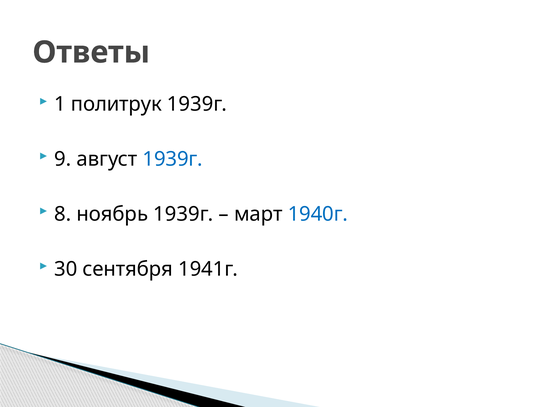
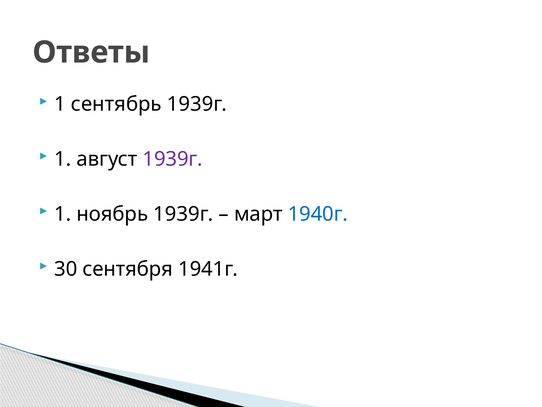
политрук: политрук -> сентябрь
9 at (63, 159): 9 -> 1
1939г at (173, 159) colour: blue -> purple
8 at (63, 214): 8 -> 1
